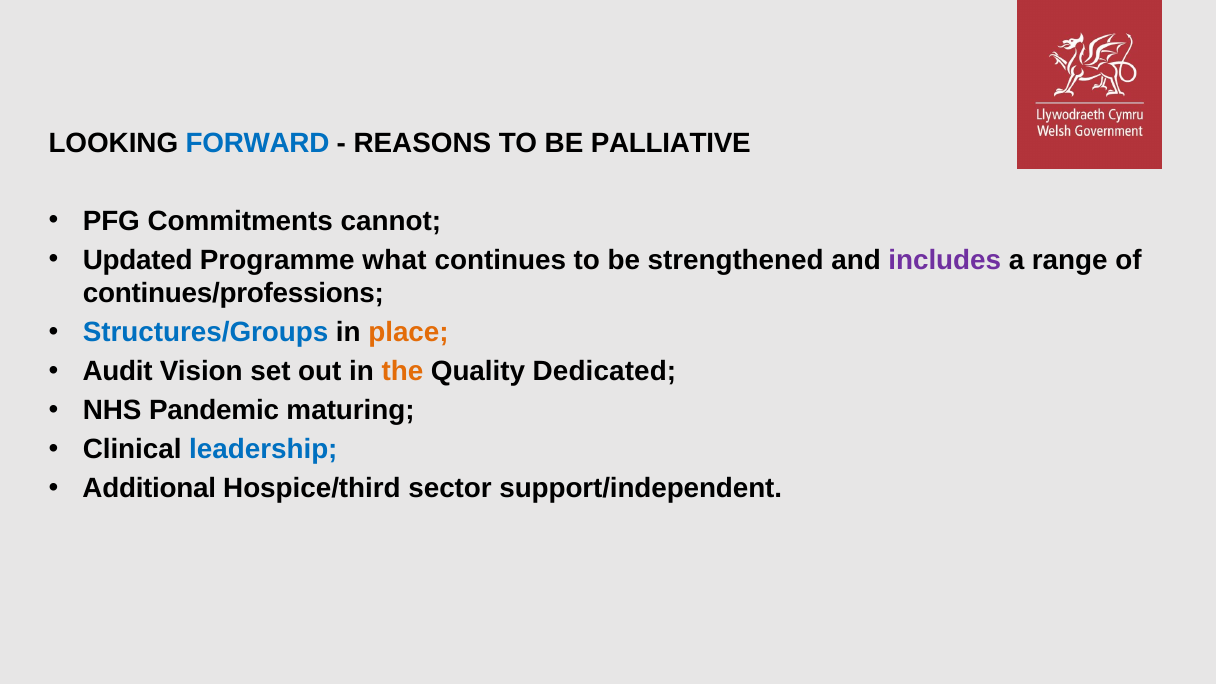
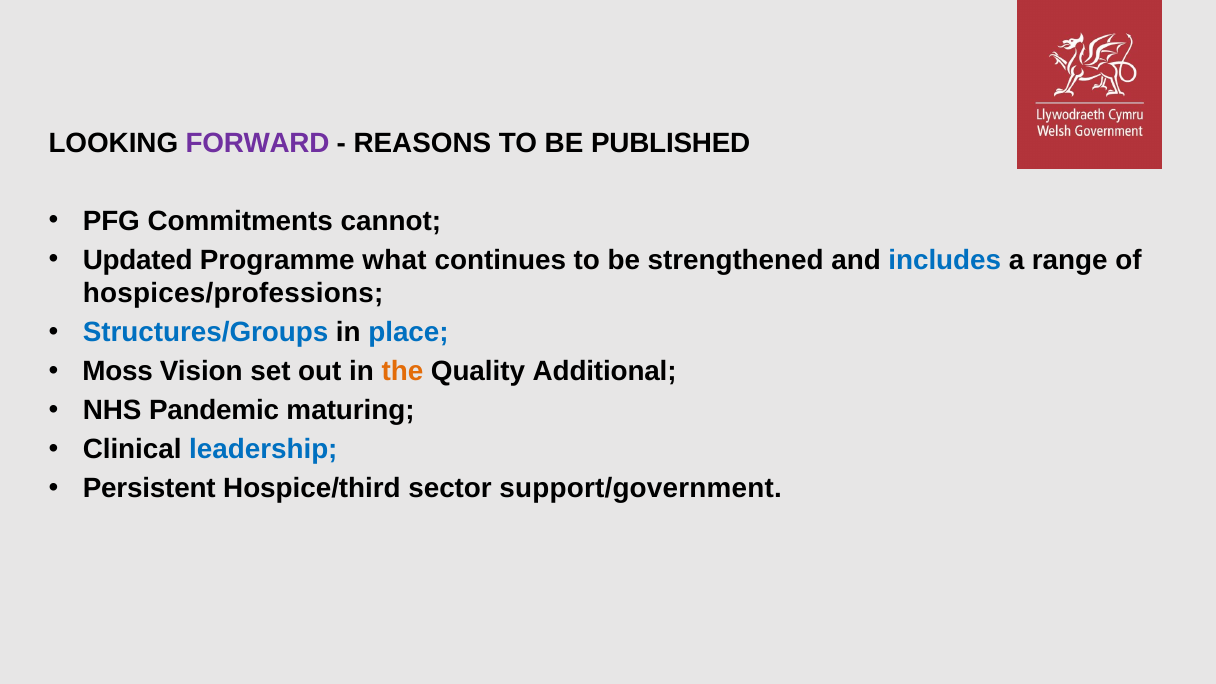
FORWARD colour: blue -> purple
PALLIATIVE: PALLIATIVE -> PUBLISHED
includes colour: purple -> blue
continues/professions: continues/professions -> hospices/professions
place colour: orange -> blue
Audit: Audit -> Moss
Dedicated: Dedicated -> Additional
Additional: Additional -> Persistent
support/independent: support/independent -> support/government
